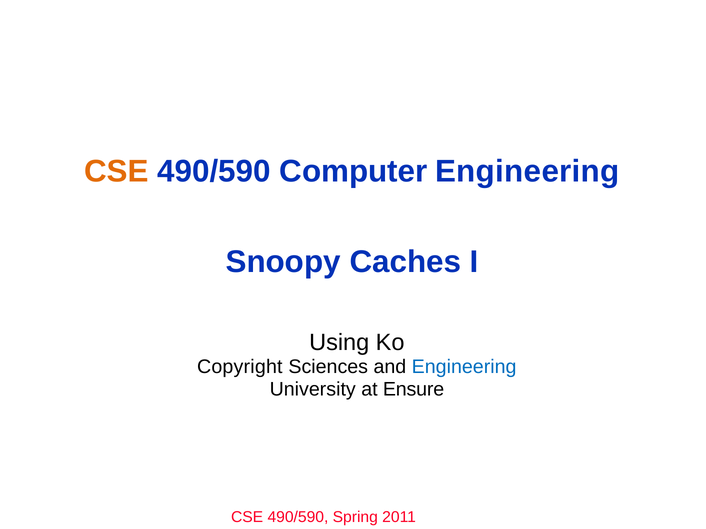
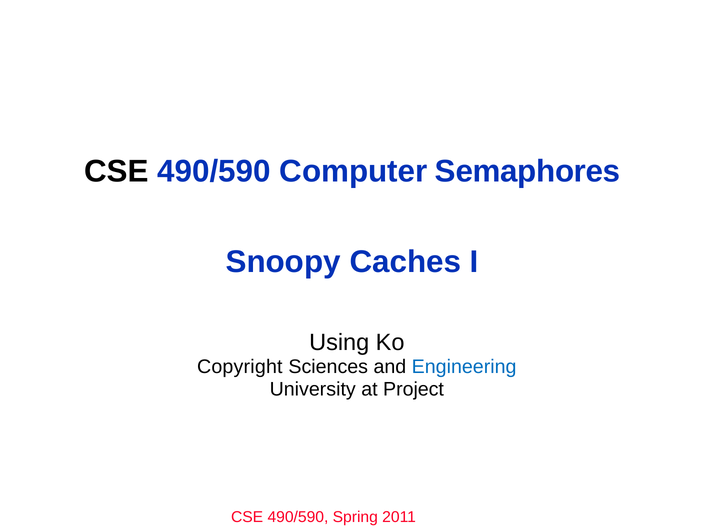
CSE at (116, 172) colour: orange -> black
Computer Engineering: Engineering -> Semaphores
Ensure: Ensure -> Project
